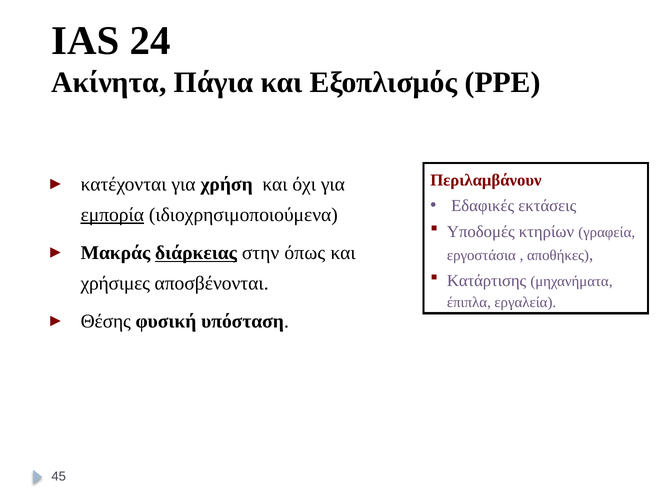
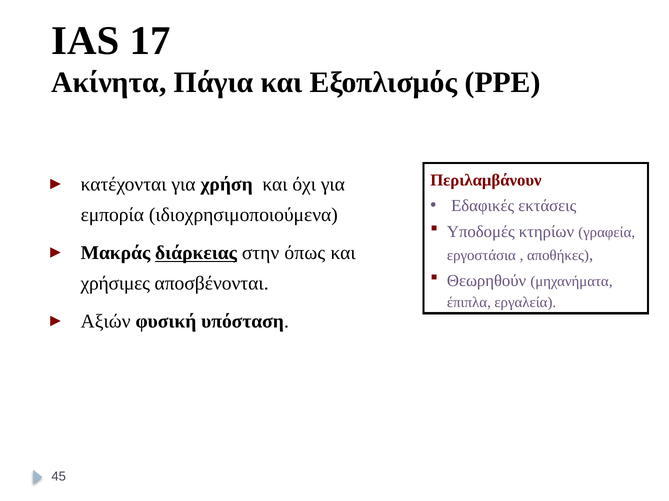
24: 24 -> 17
εμπορία underline: present -> none
Κατάρτισης: Κατάρτισης -> Θεωρηθούν
Θέσης: Θέσης -> Αξιών
